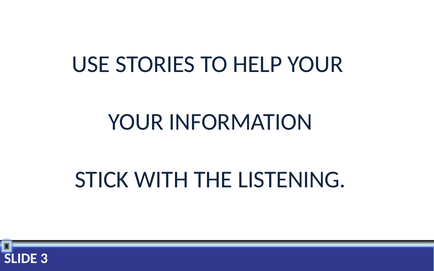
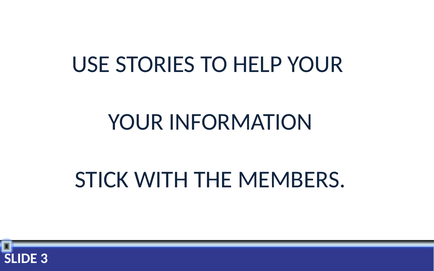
LISTENING: LISTENING -> MEMBERS
